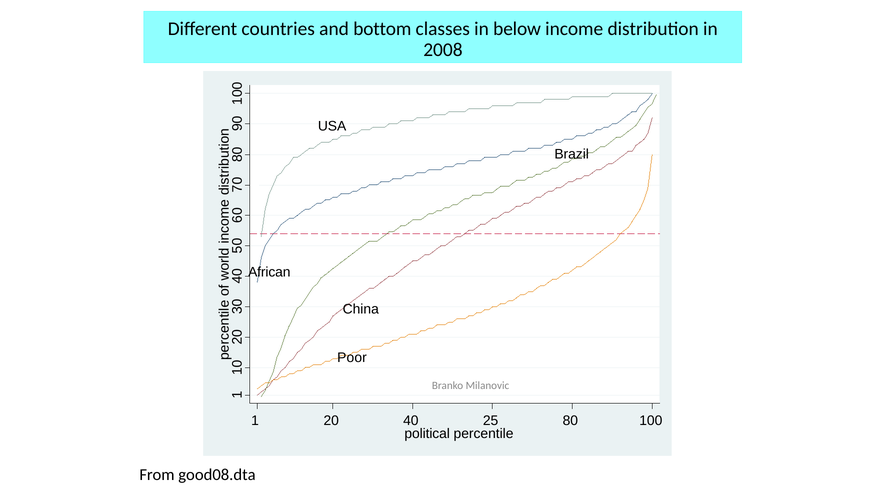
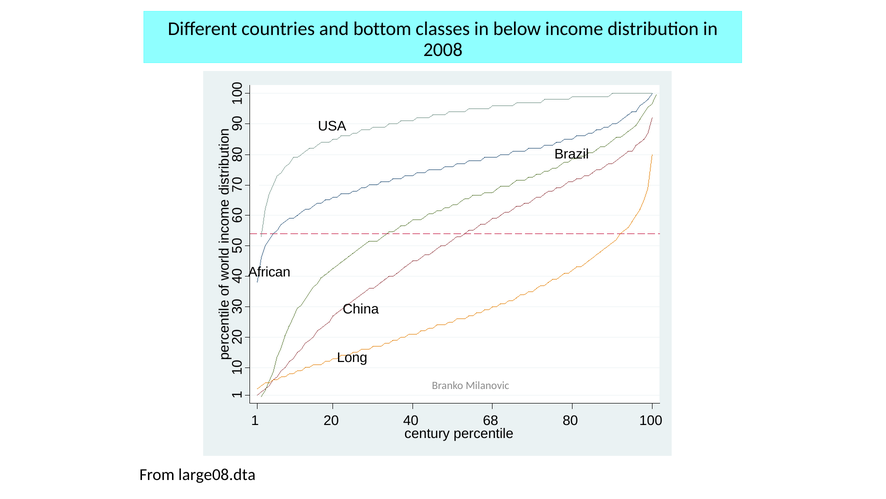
Poor: Poor -> Long
25: 25 -> 68
political: political -> century
good08.dta: good08.dta -> large08.dta
